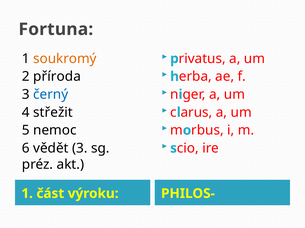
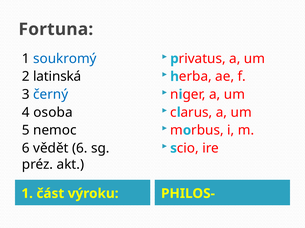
soukromý colour: orange -> blue
příroda: příroda -> latinská
střežit: střežit -> osoba
vědět 3: 3 -> 6
